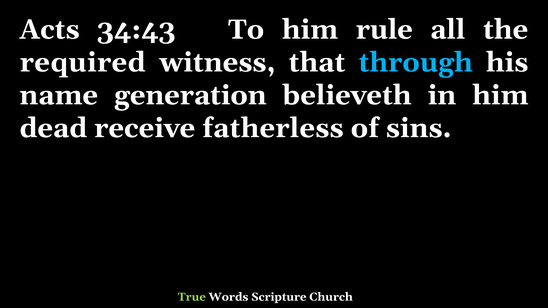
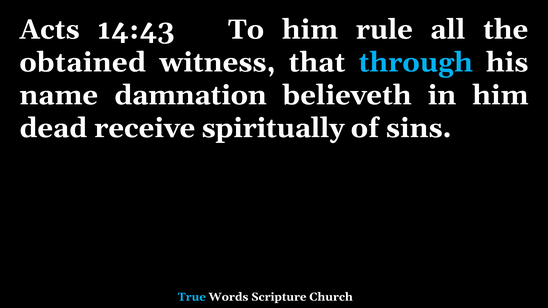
34:43: 34:43 -> 14:43
required: required -> obtained
generation: generation -> damnation
fatherless: fatherless -> spiritually
True colour: light green -> light blue
